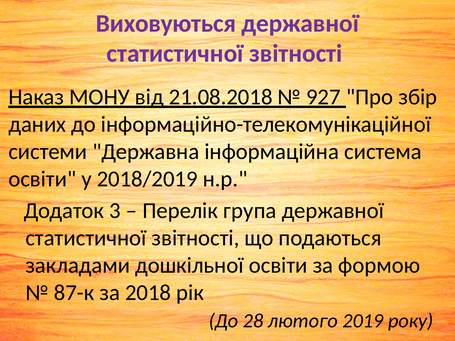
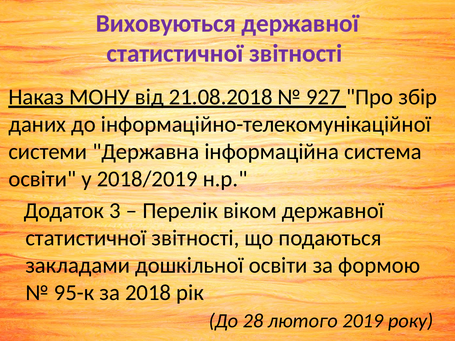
група: група -> віком
87-к: 87-к -> 95-к
